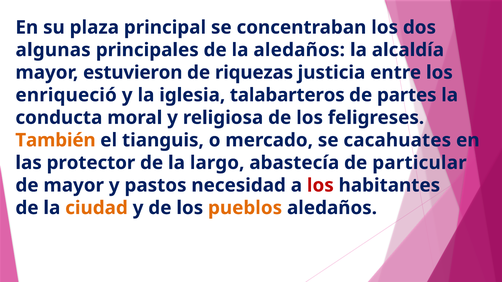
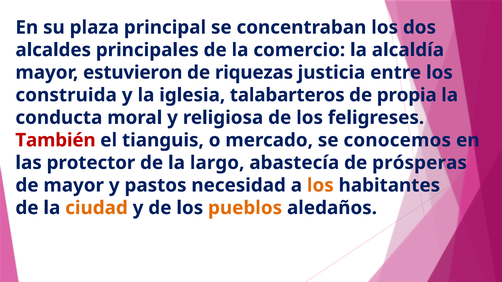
algunas: algunas -> alcaldes
la aledaños: aledaños -> comercio
enriqueció: enriqueció -> construida
partes: partes -> propia
También colour: orange -> red
cacahuates: cacahuates -> conocemos
particular: particular -> prósperas
los at (320, 186) colour: red -> orange
